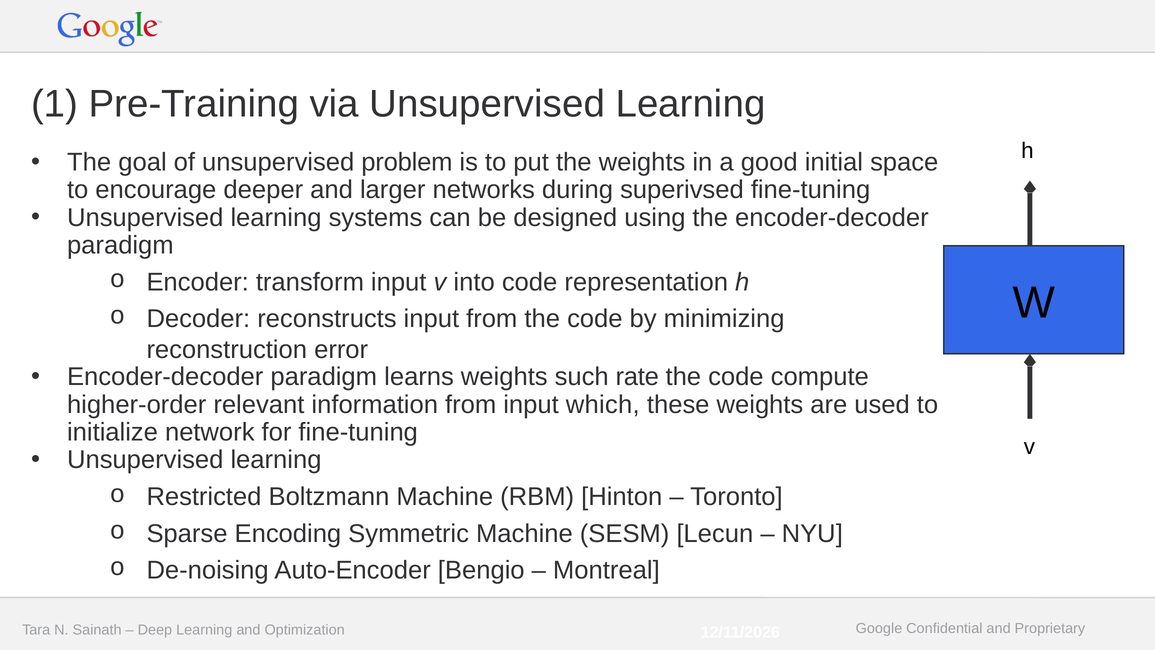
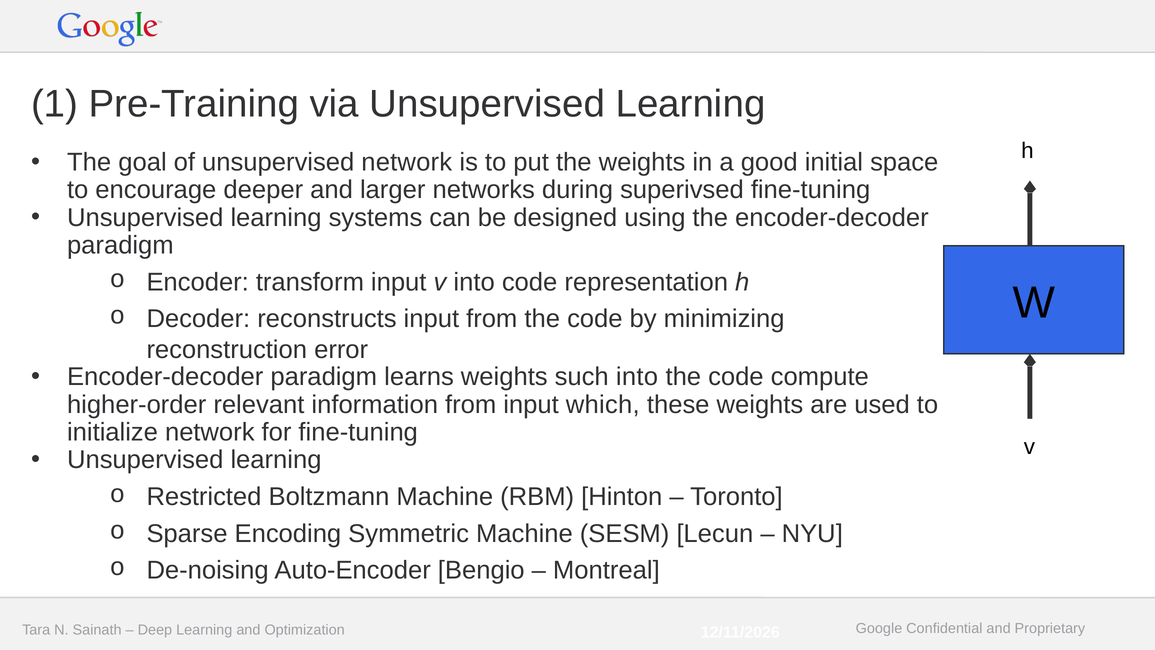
unsupervised problem: problem -> network
such rate: rate -> into
